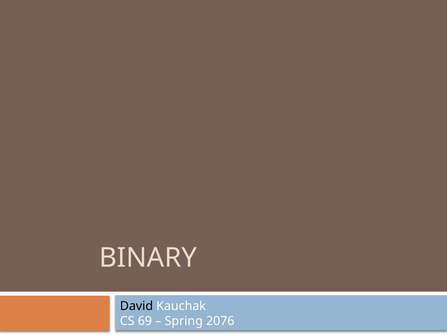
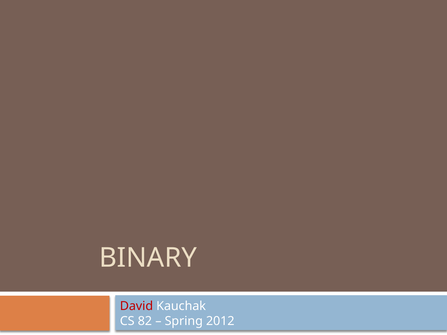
David colour: black -> red
69: 69 -> 82
2076: 2076 -> 2012
